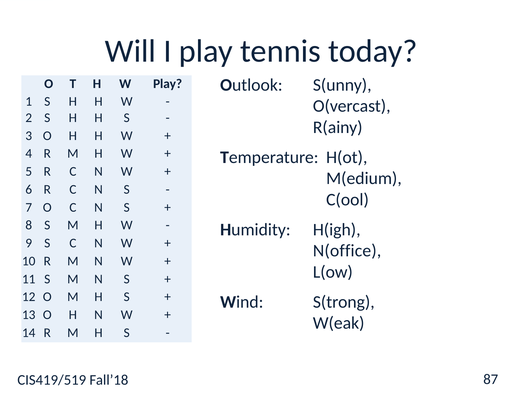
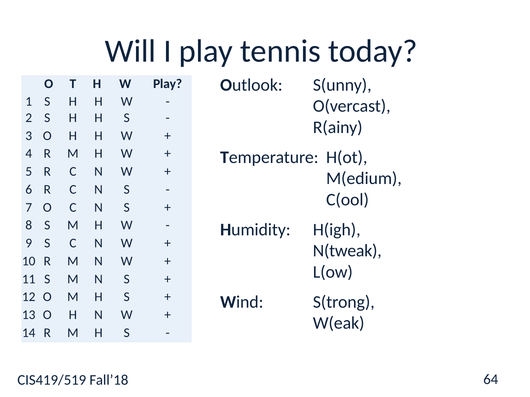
N(office: N(office -> N(tweak
87: 87 -> 64
